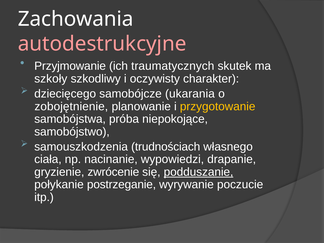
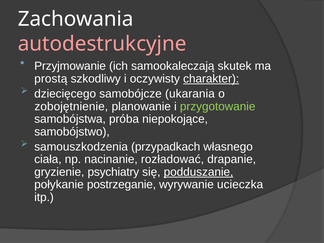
traumatycznych: traumatycznych -> samookaleczają
szkoły: szkoły -> prostą
charakter underline: none -> present
przygotowanie colour: yellow -> light green
trudnościach: trudnościach -> przypadkach
wypowiedzi: wypowiedzi -> rozładować
zwrócenie: zwrócenie -> psychiatry
poczucie: poczucie -> ucieczka
